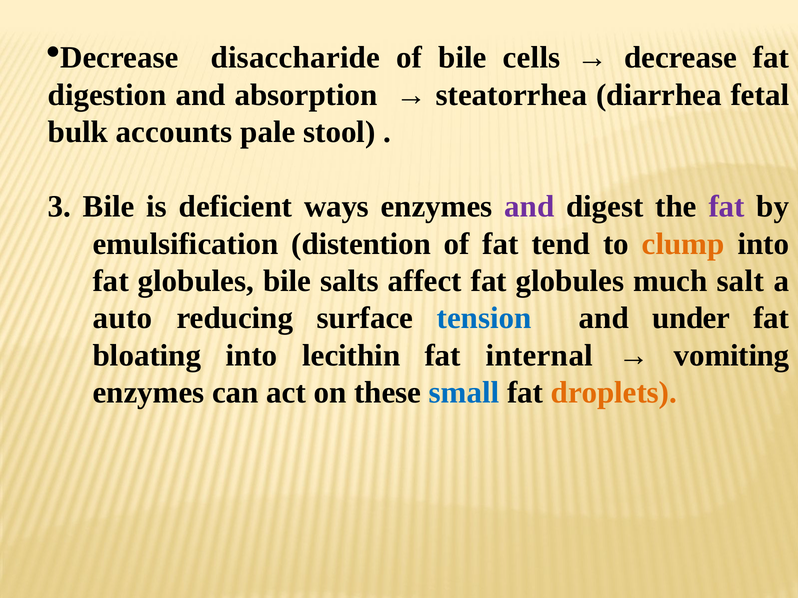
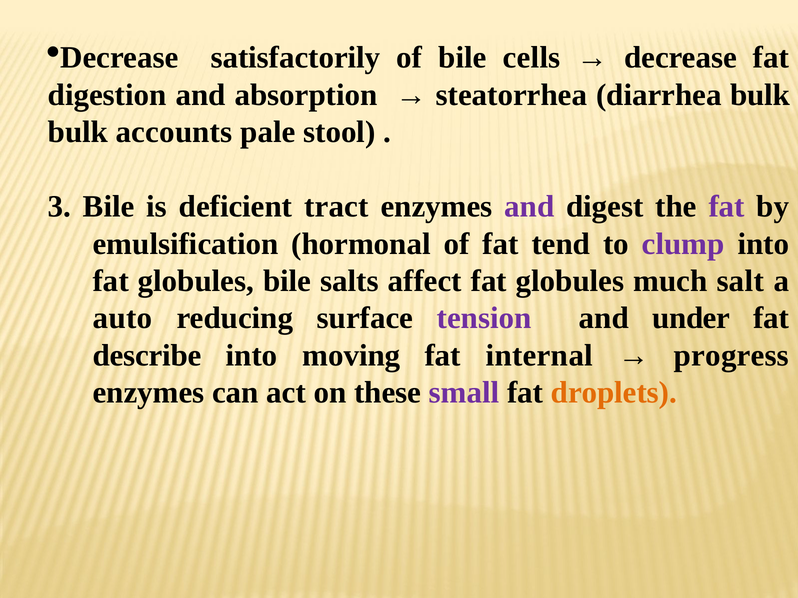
disaccharide: disaccharide -> satisfactorily
diarrhea fetal: fetal -> bulk
ways: ways -> tract
distention: distention -> hormonal
clump colour: orange -> purple
tension colour: blue -> purple
bloating: bloating -> describe
lecithin: lecithin -> moving
vomiting: vomiting -> progress
small colour: blue -> purple
